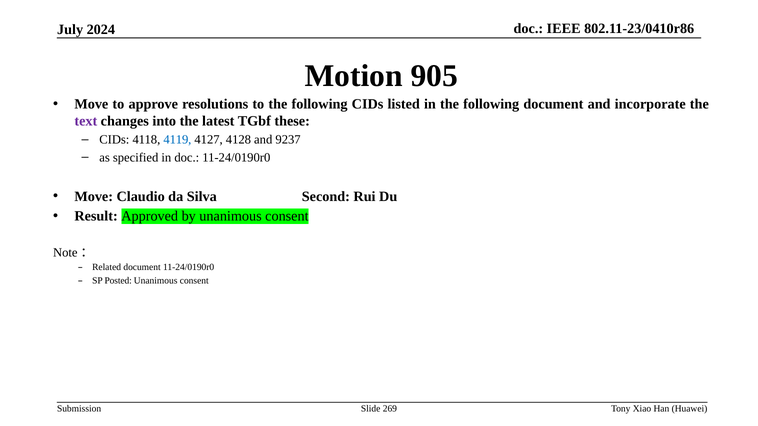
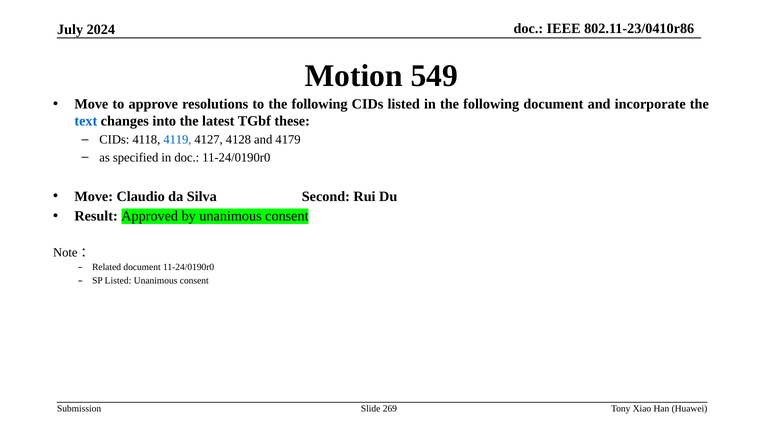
905: 905 -> 549
text colour: purple -> blue
9237: 9237 -> 4179
SP Posted: Posted -> Listed
